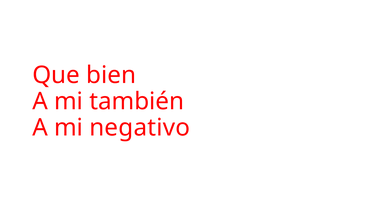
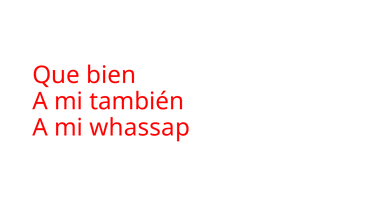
negativo: negativo -> whassap
